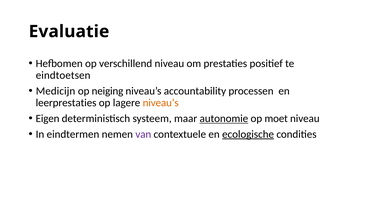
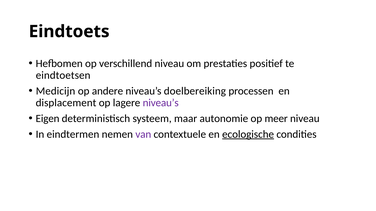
Evaluatie: Evaluatie -> Eindtoets
neiging: neiging -> andere
accountability: accountability -> doelbereiking
leerprestaties: leerprestaties -> displacement
niveau’s at (161, 103) colour: orange -> purple
autonomie underline: present -> none
moet: moet -> meer
